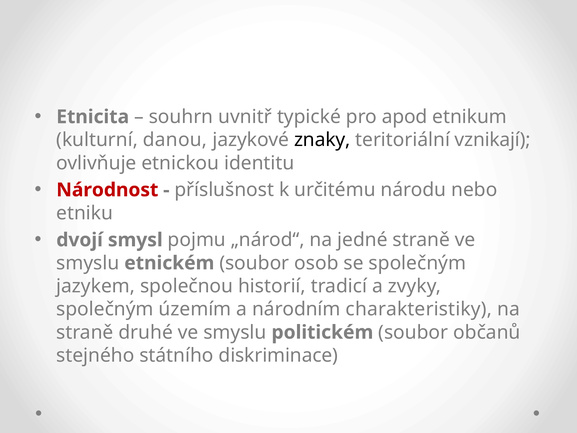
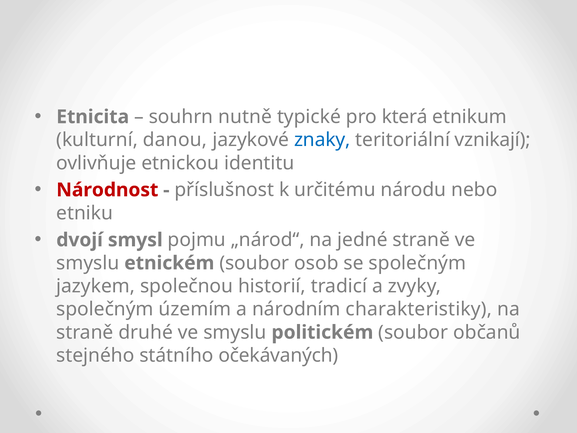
uvnitř: uvnitř -> nutně
apod: apod -> která
znaky colour: black -> blue
diskriminace: diskriminace -> očekávaných
